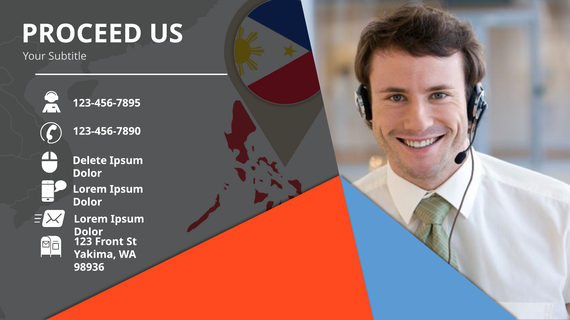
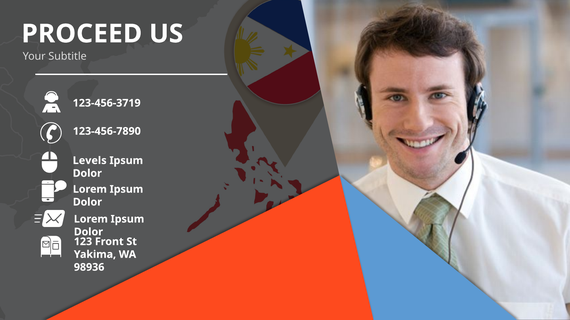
123-456-7895: 123-456-7895 -> 123-456-3719
Delete: Delete -> Levels
